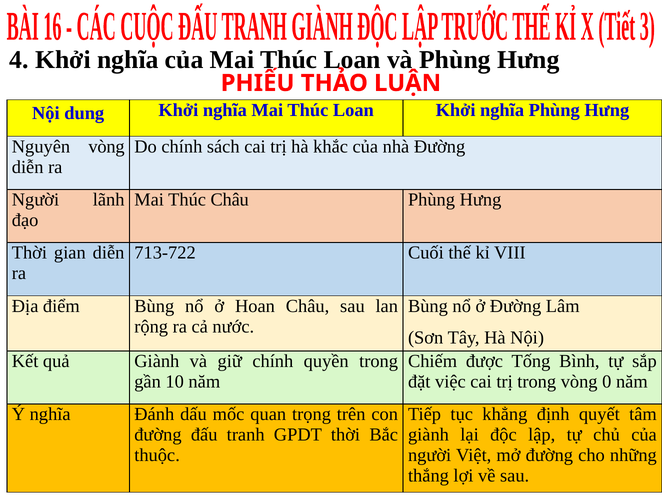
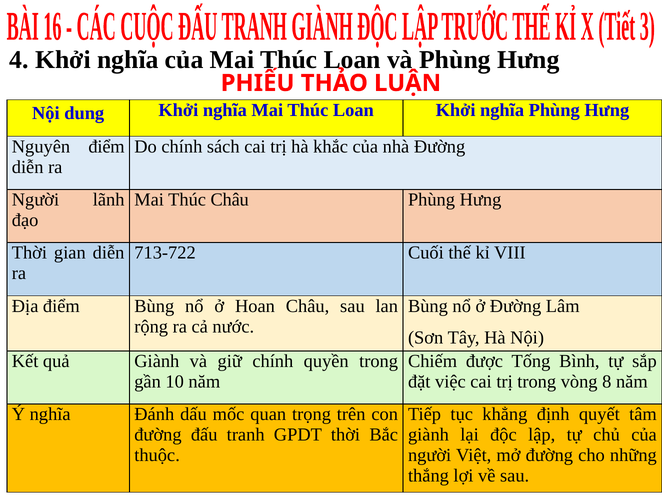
Nguyên vòng: vòng -> điểm
0: 0 -> 8
